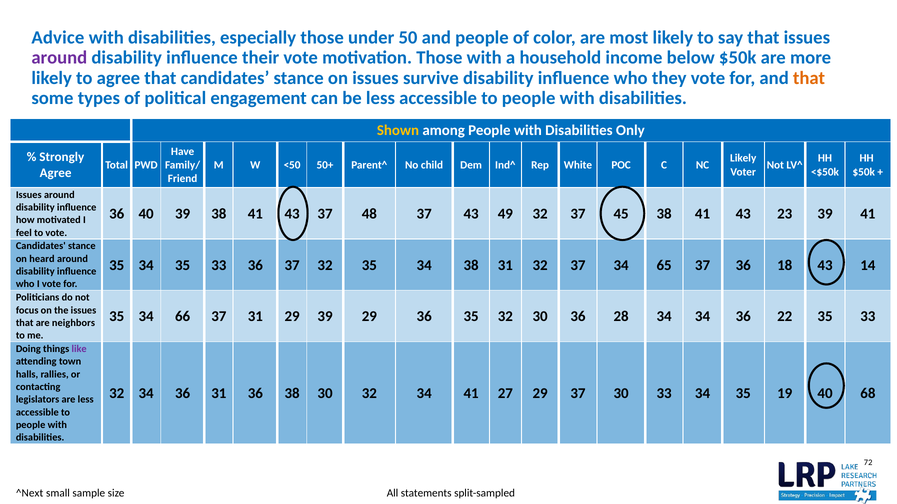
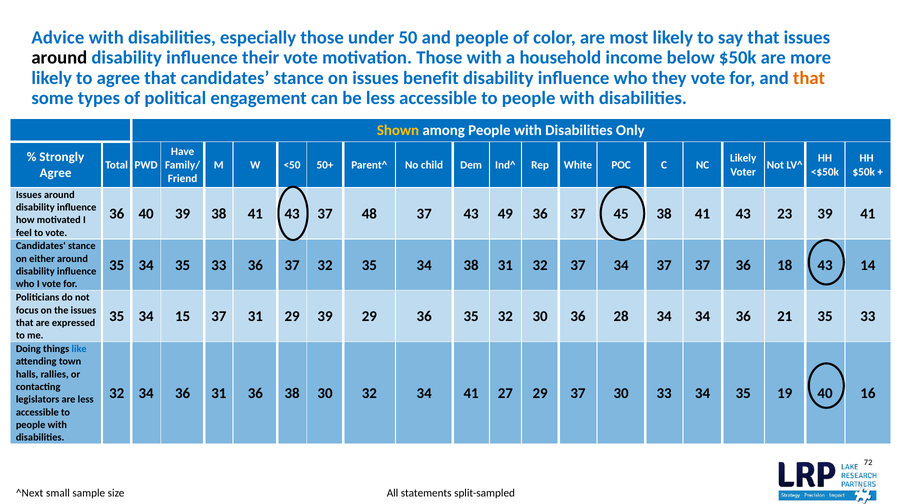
around at (59, 58) colour: purple -> black
survive: survive -> benefit
49 32: 32 -> 36
heard: heard -> either
34 65: 65 -> 37
66: 66 -> 15
22: 22 -> 21
neighbors: neighbors -> expressed
like colour: purple -> blue
68: 68 -> 16
